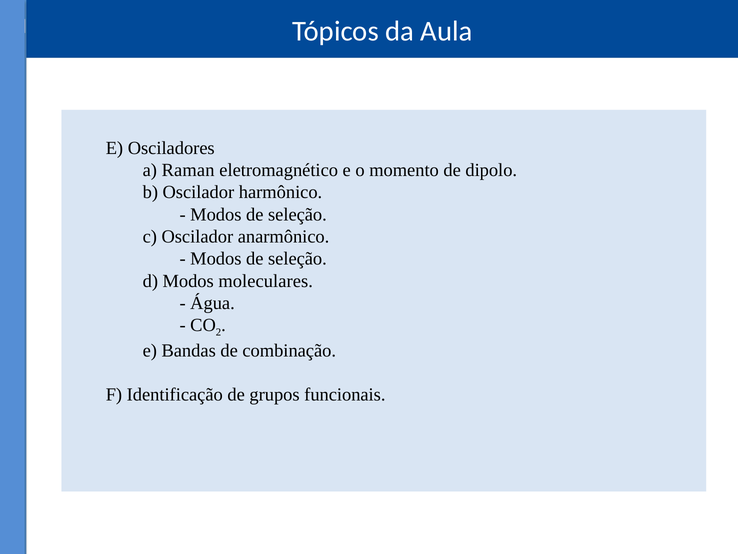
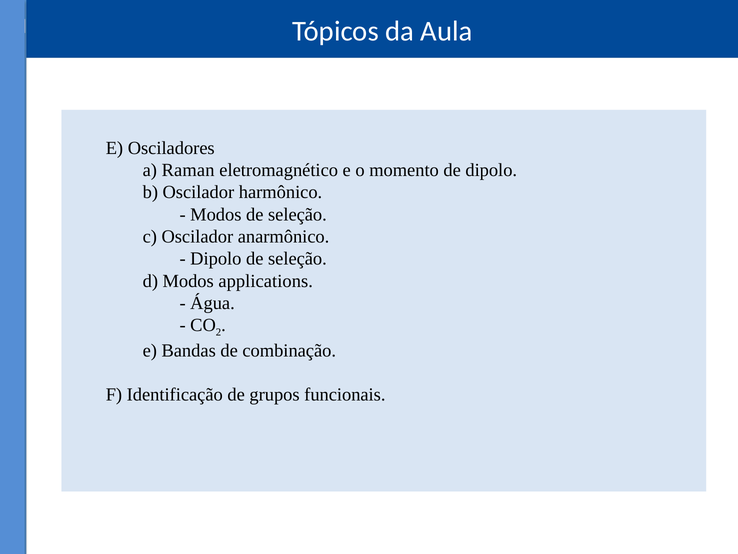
Modos at (216, 259): Modos -> Dipolo
moleculares: moleculares -> applications
